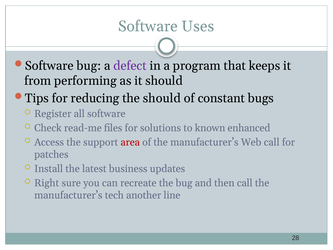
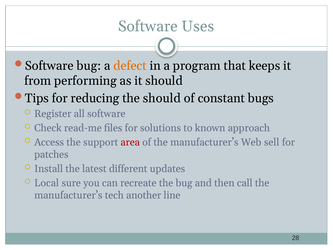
defect colour: purple -> orange
enhanced: enhanced -> approach
Web call: call -> sell
business: business -> different
Right: Right -> Local
